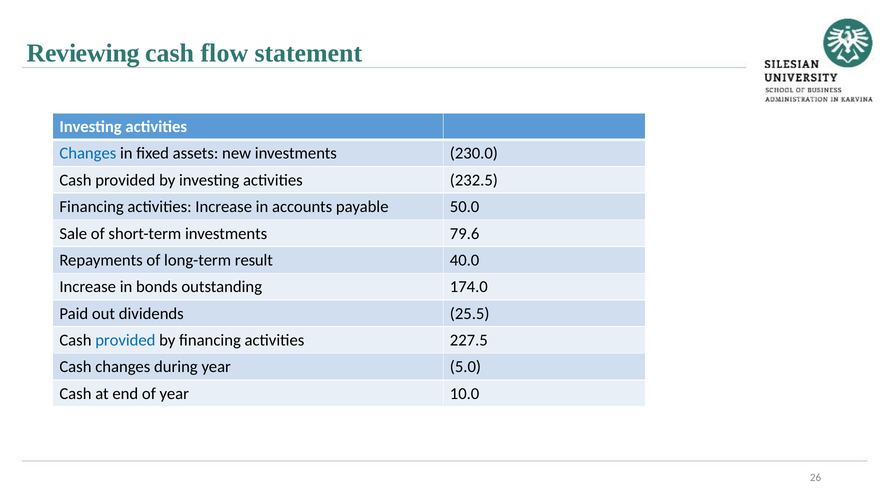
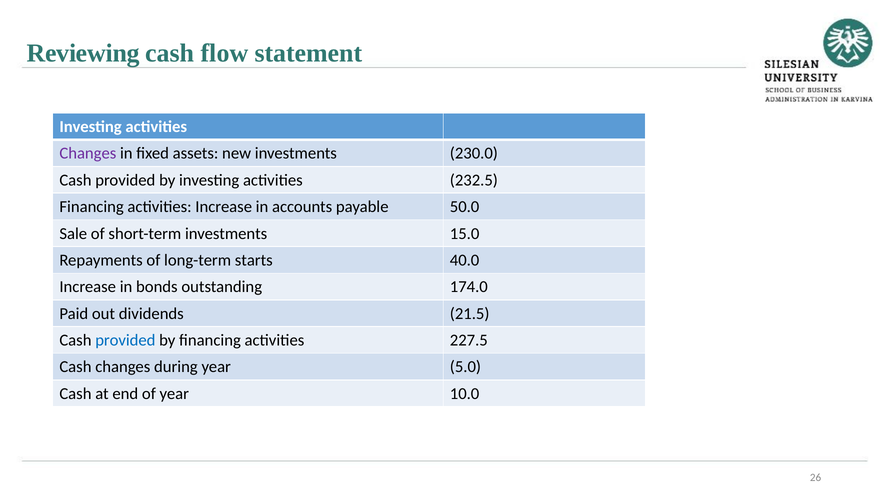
Changes at (88, 153) colour: blue -> purple
79.6: 79.6 -> 15.0
result: result -> starts
25.5: 25.5 -> 21.5
